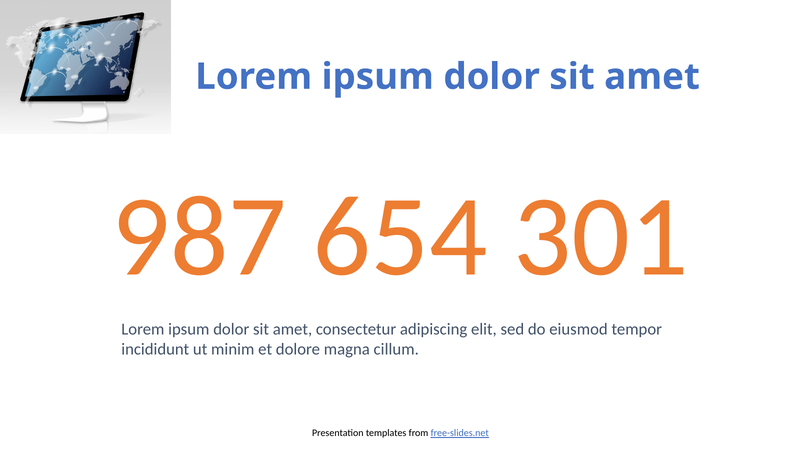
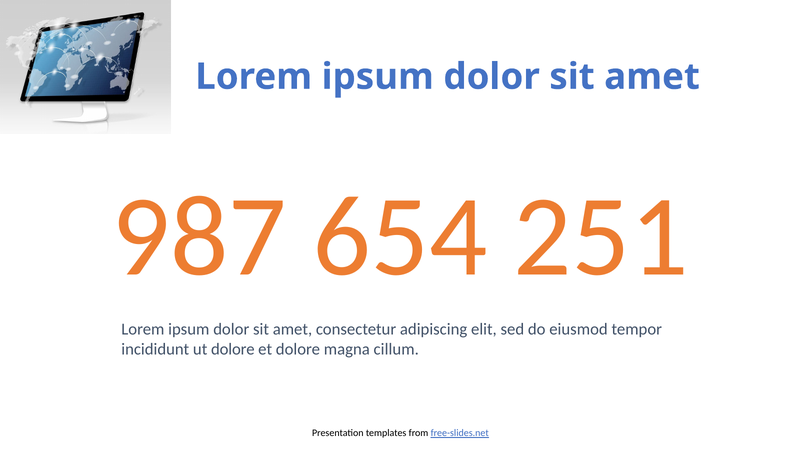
301: 301 -> 251
ut minim: minim -> dolore
